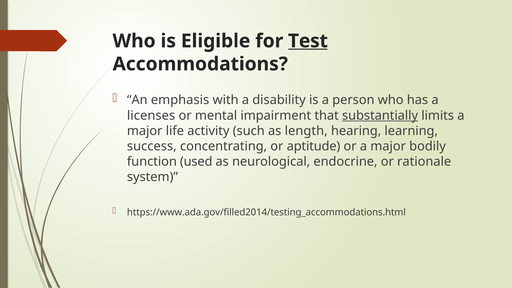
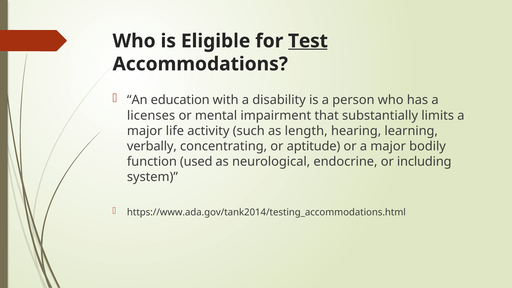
emphasis: emphasis -> education
substantially underline: present -> none
success: success -> verbally
rationale: rationale -> including
https://www.ada.gov/filled2014/testing_accommodations.html: https://www.ada.gov/filled2014/testing_accommodations.html -> https://www.ada.gov/tank2014/testing_accommodations.html
